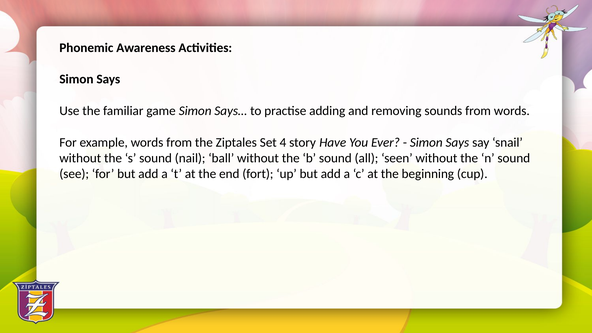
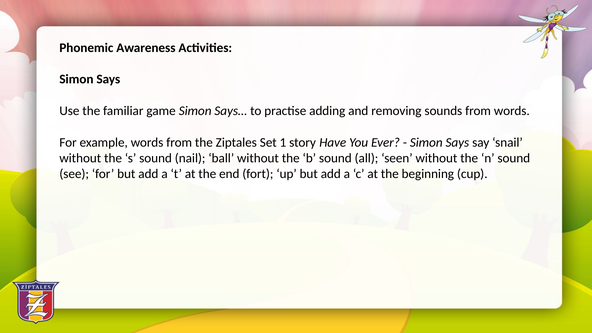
4: 4 -> 1
